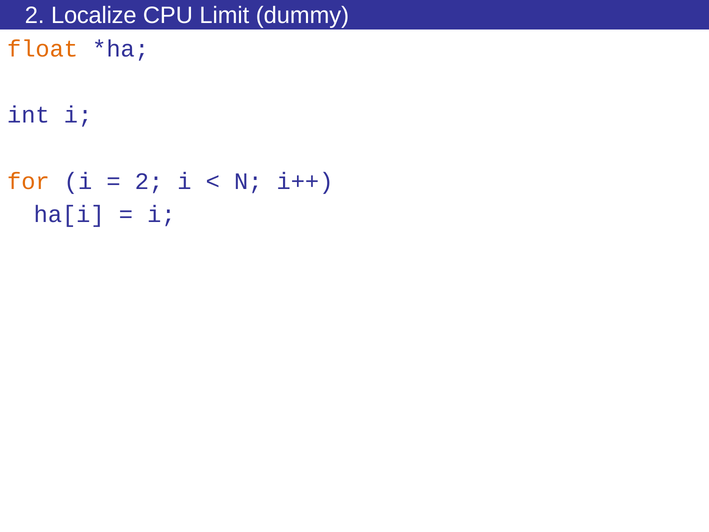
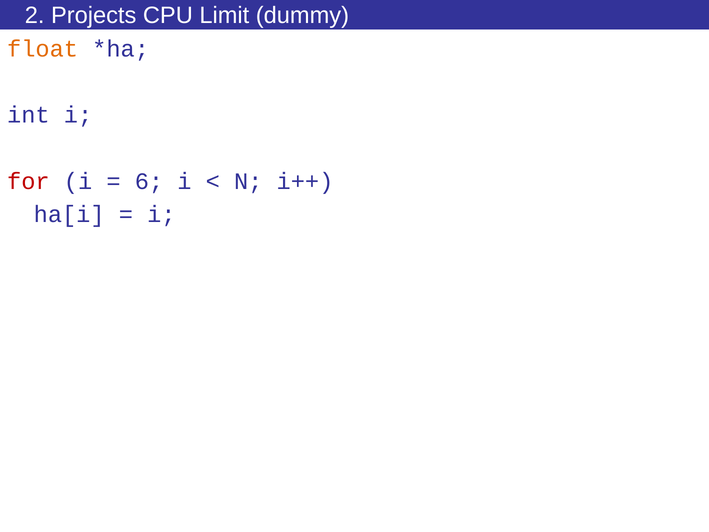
Localize: Localize -> Projects
for colour: orange -> red
2 at (149, 181): 2 -> 6
